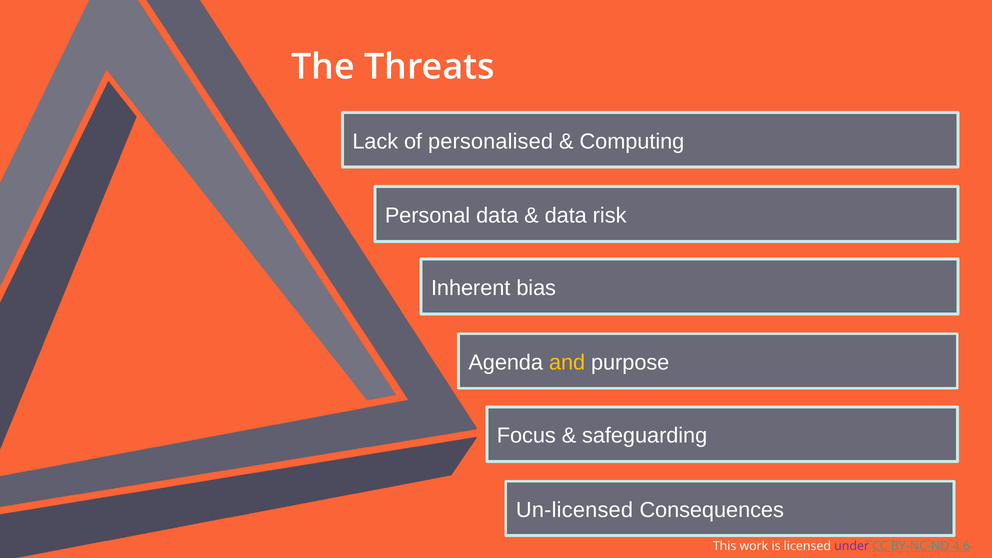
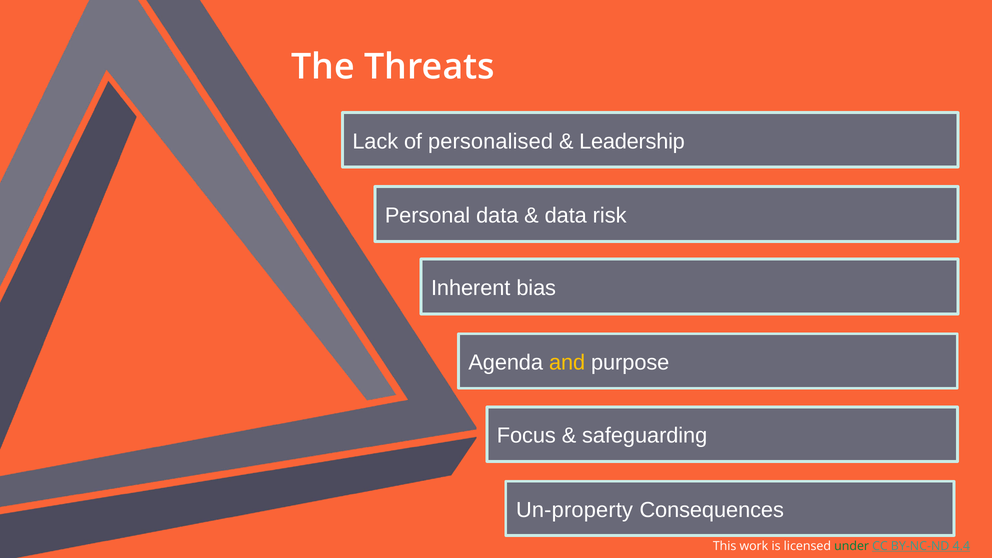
Computing: Computing -> Leadership
Un-licensed: Un-licensed -> Un-property
under colour: purple -> green
4.6: 4.6 -> 4.4
